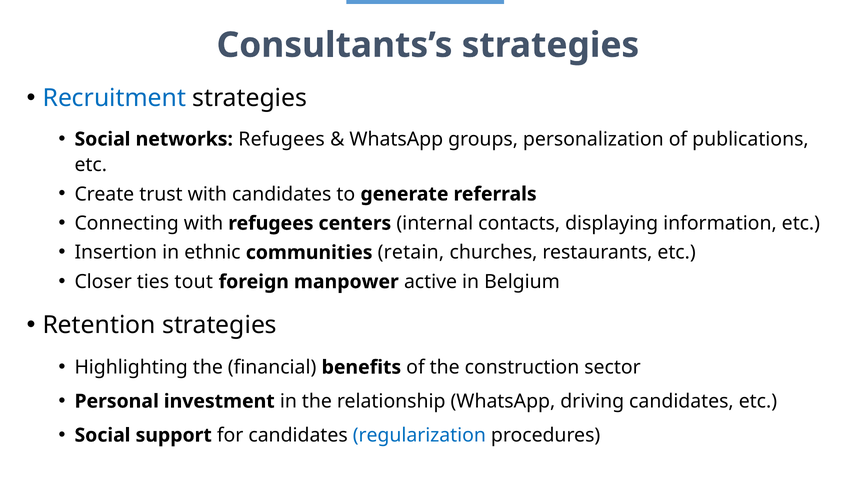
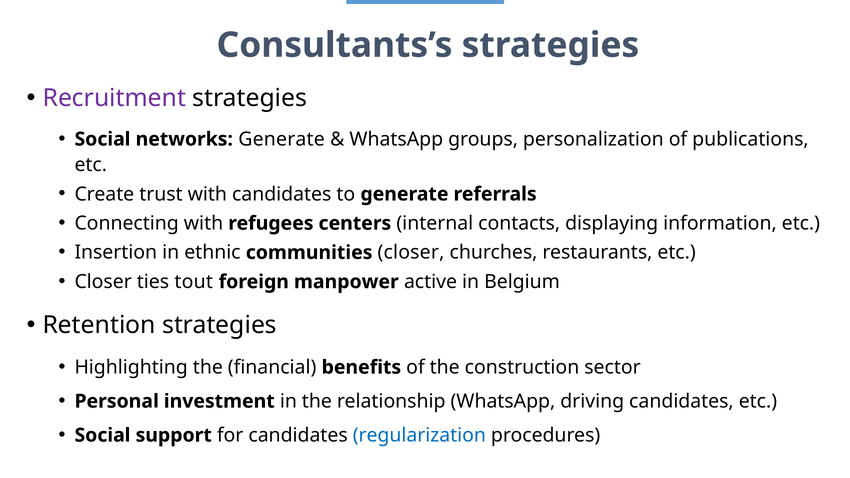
Recruitment colour: blue -> purple
networks Refugees: Refugees -> Generate
communities retain: retain -> closer
